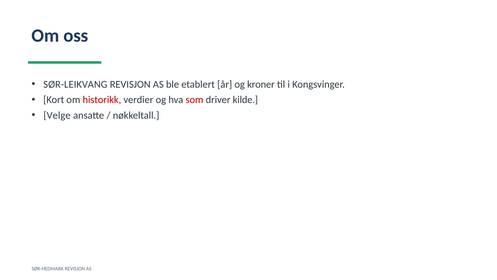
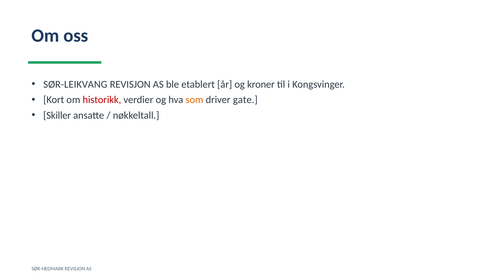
som colour: red -> orange
kilde: kilde -> gate
Velge: Velge -> Skiller
